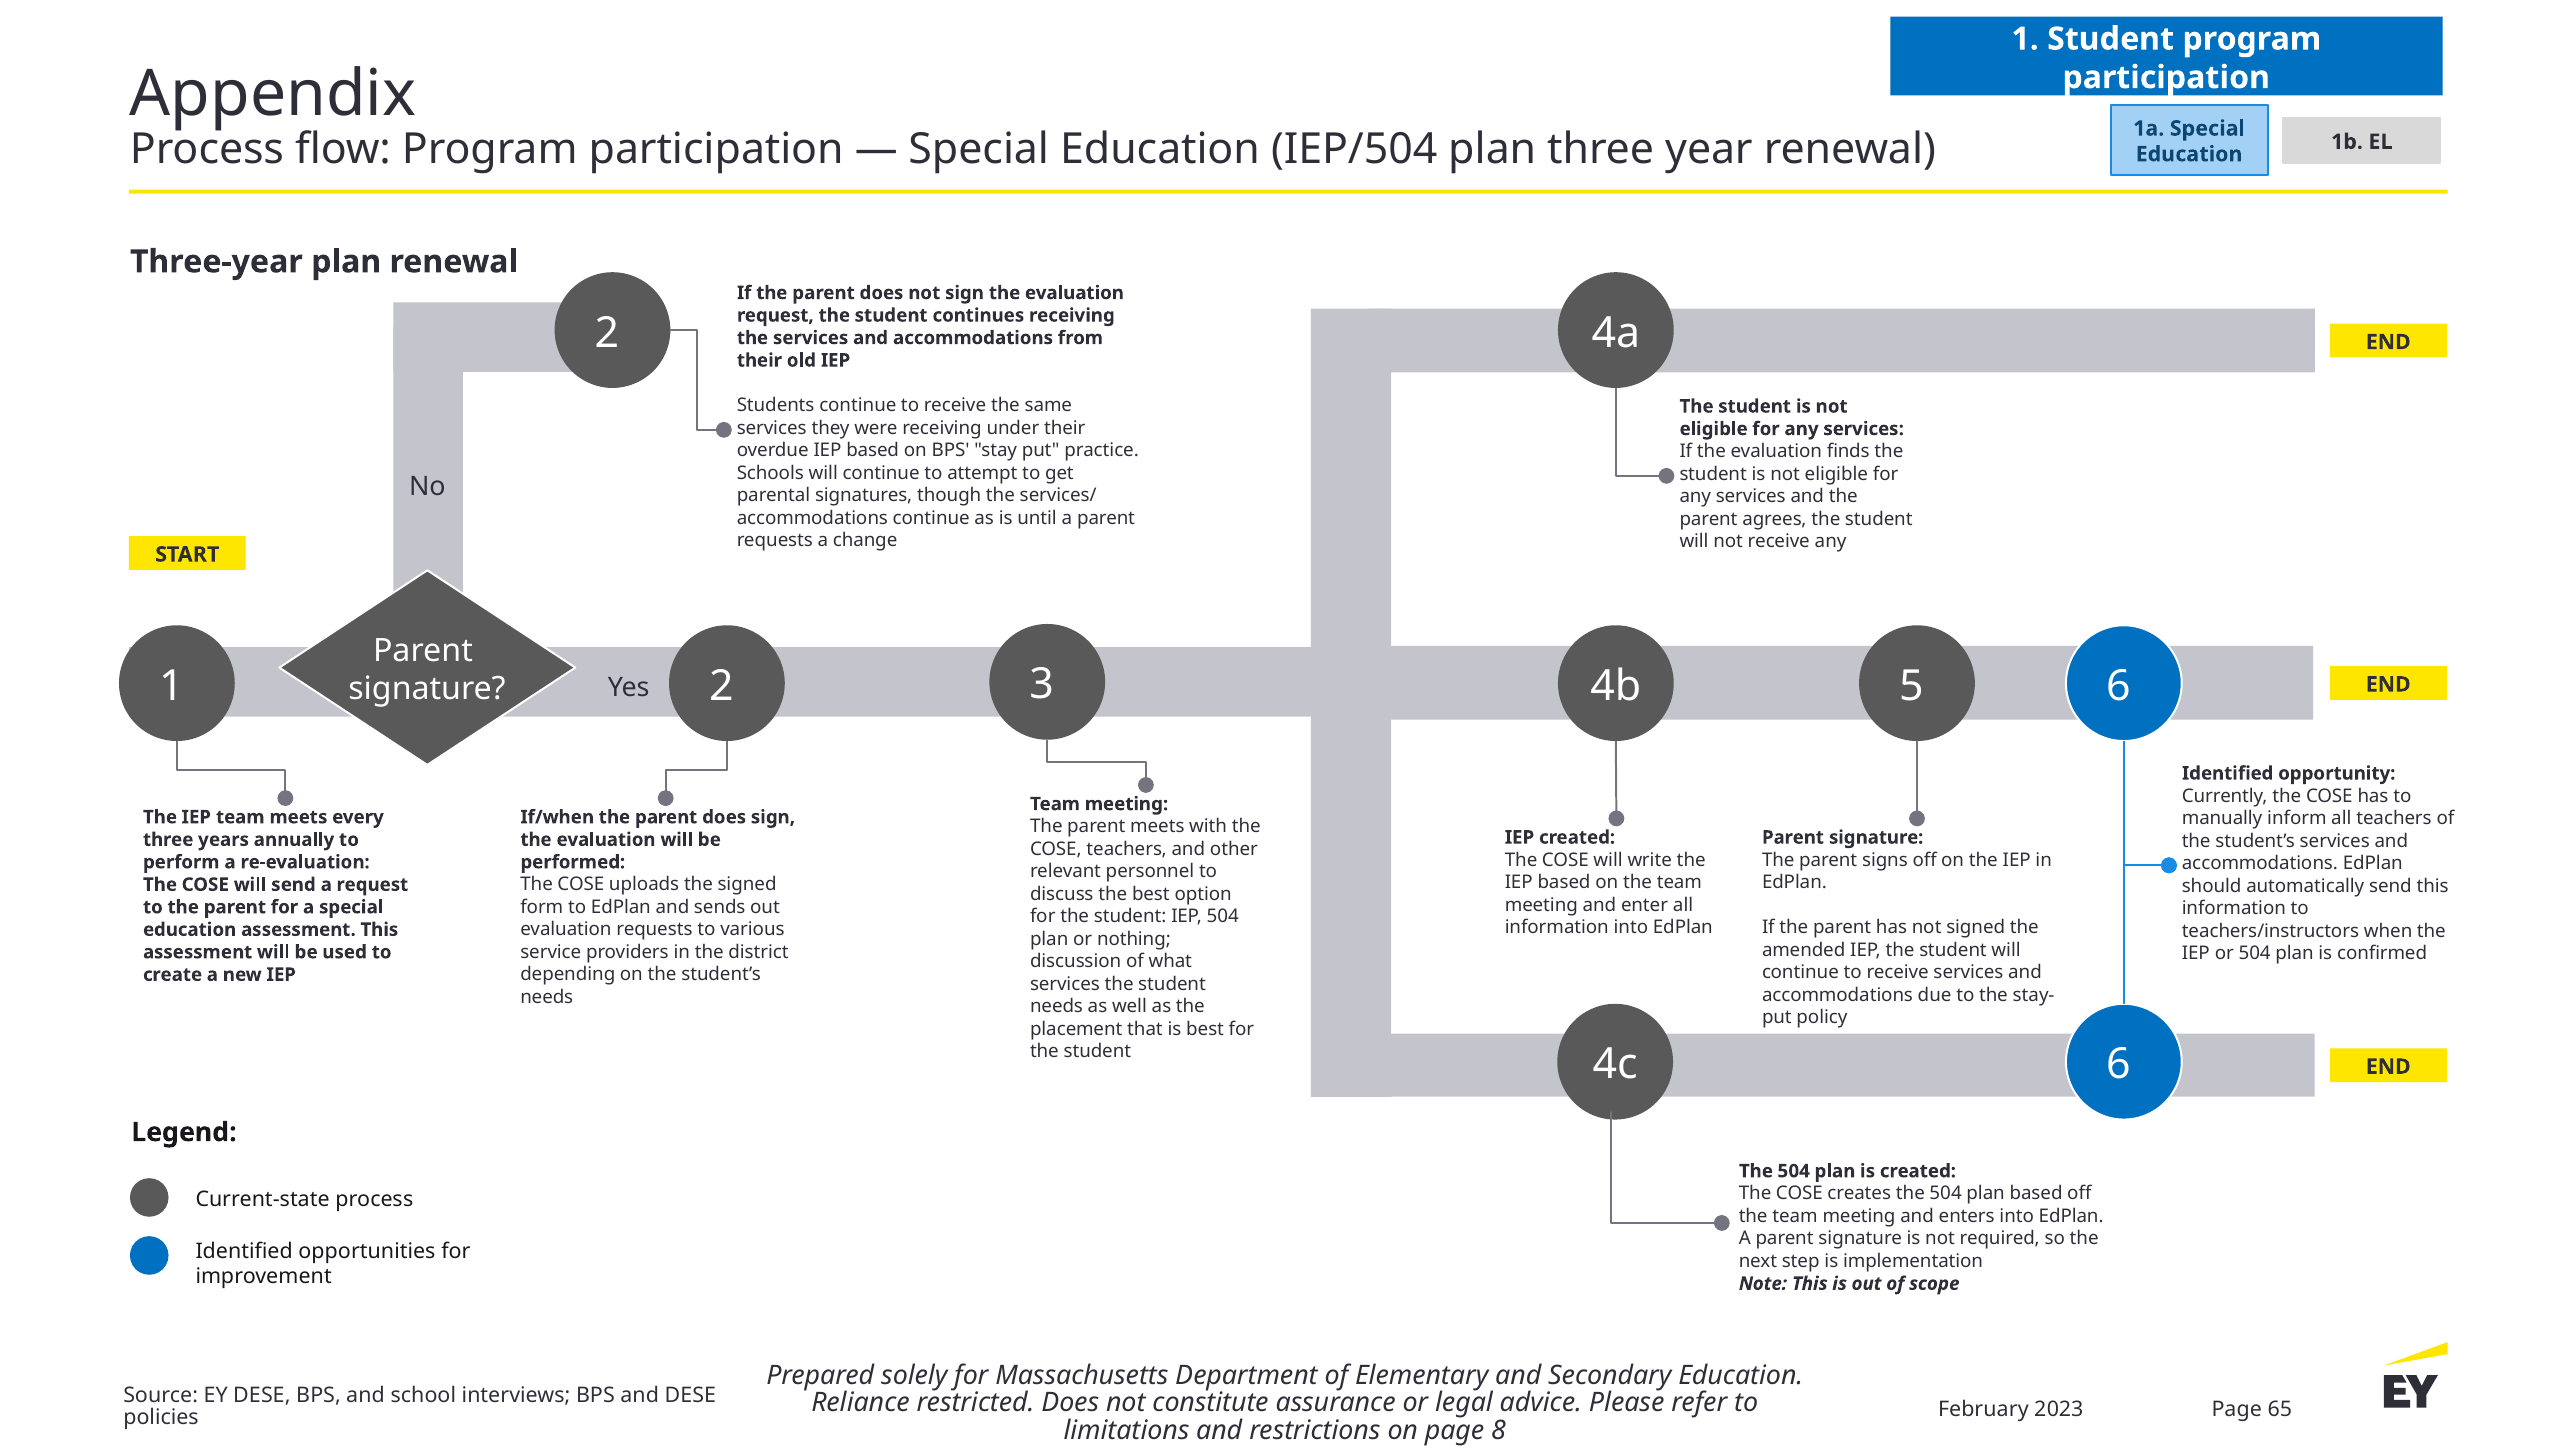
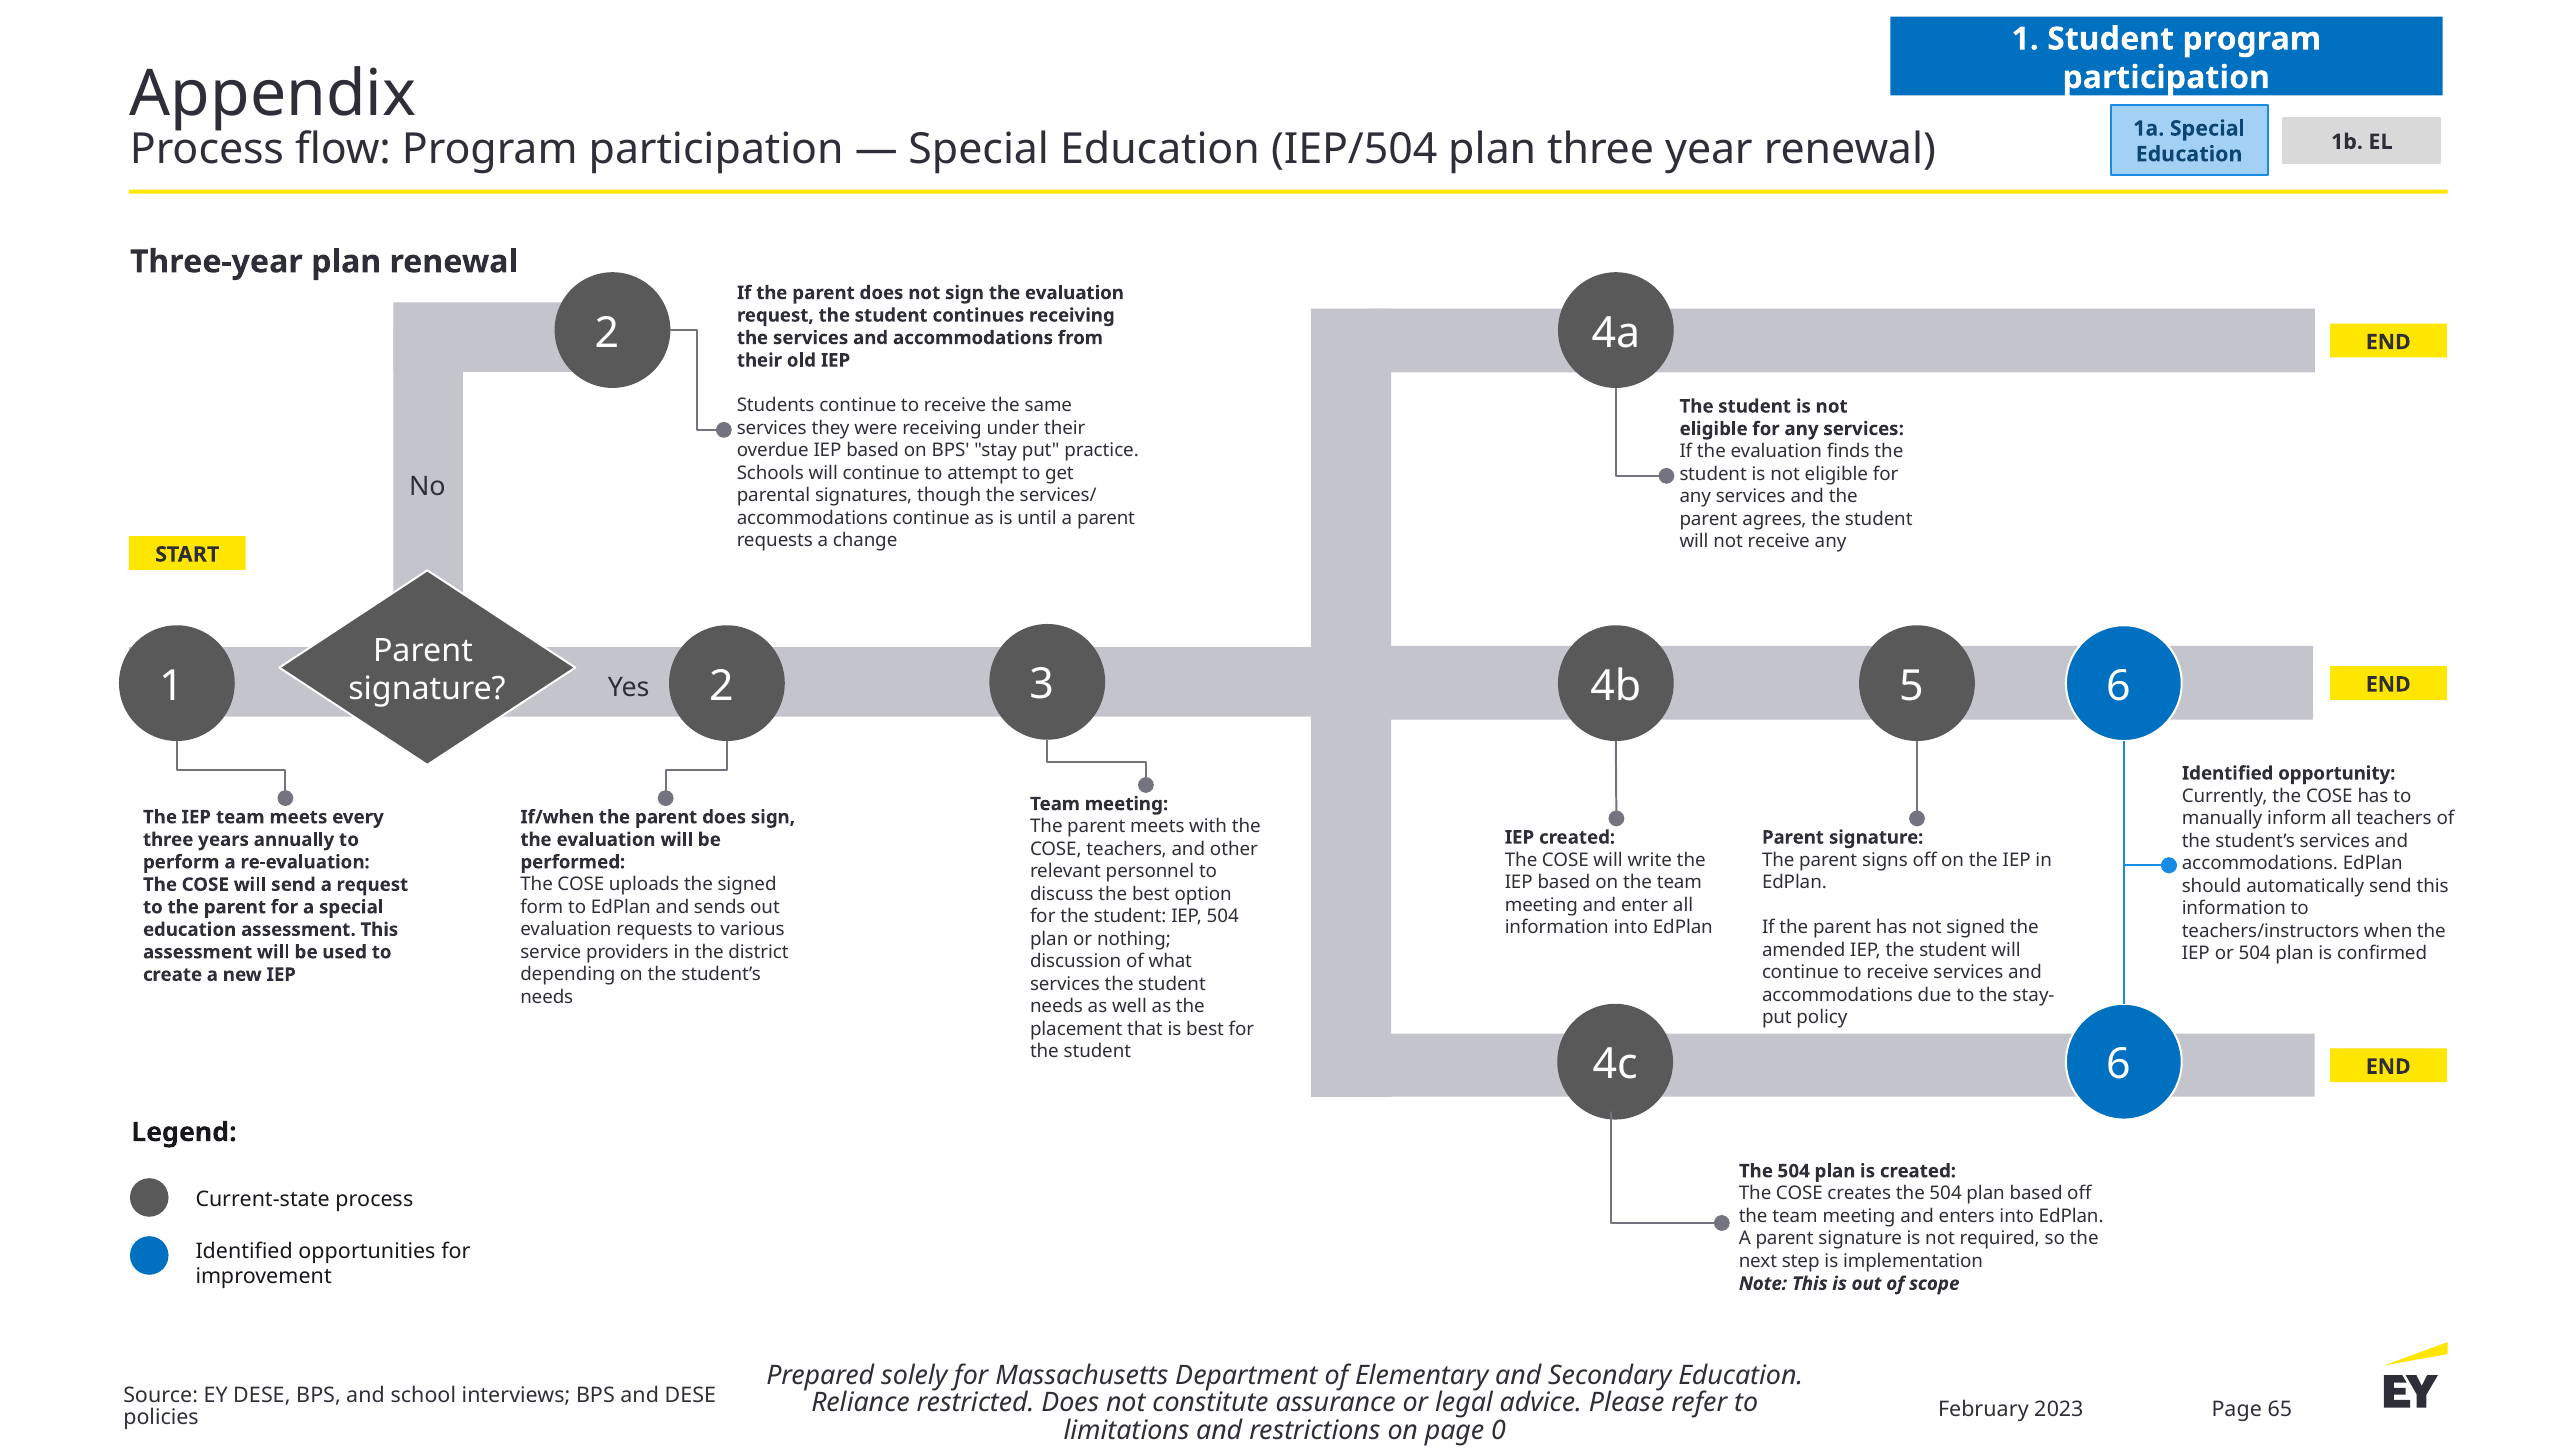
8: 8 -> 0
